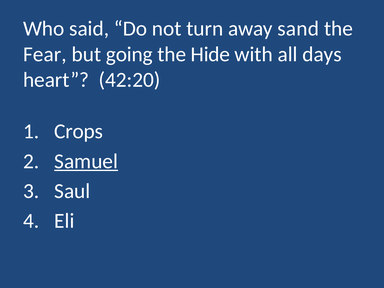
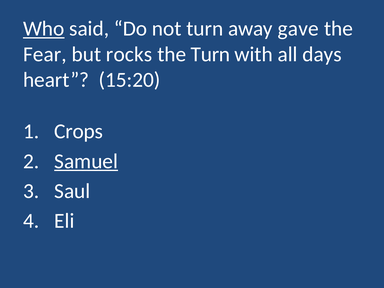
Who underline: none -> present
sand: sand -> gave
going: going -> rocks
the Hide: Hide -> Turn
42:20: 42:20 -> 15:20
